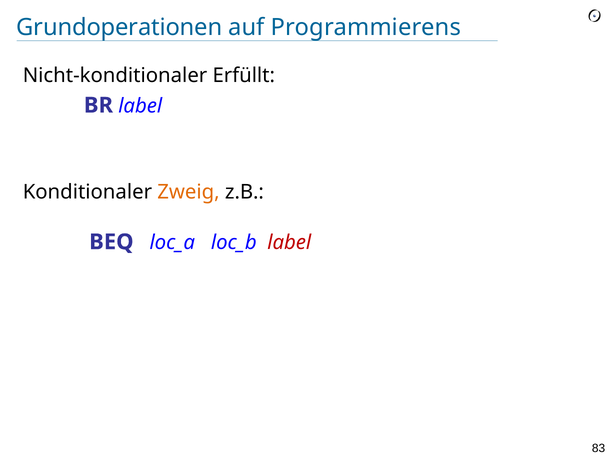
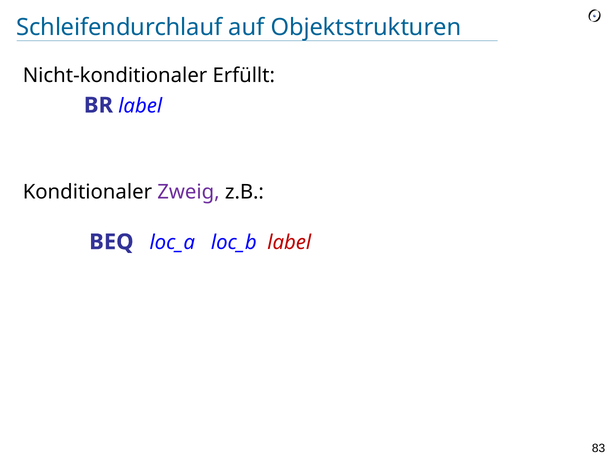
Grundoperationen: Grundoperationen -> Schleifendurchlauf
Programmierens: Programmierens -> Objektstrukturen
Zweig colour: orange -> purple
